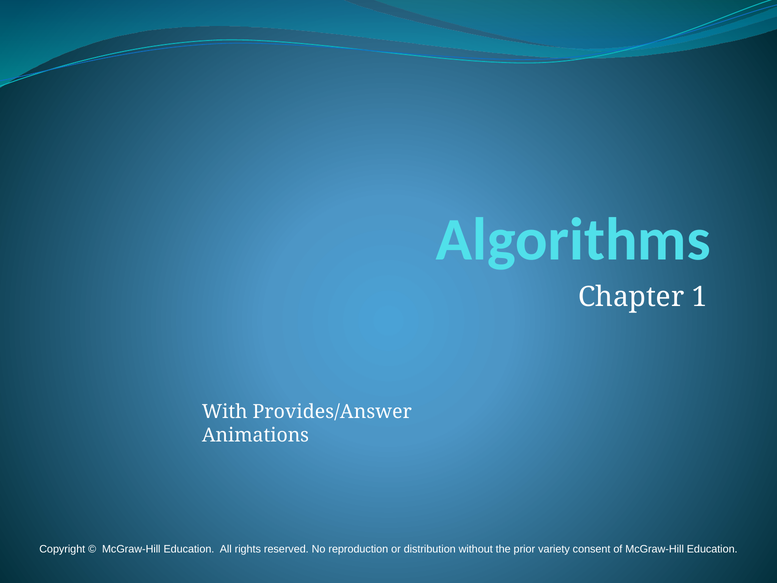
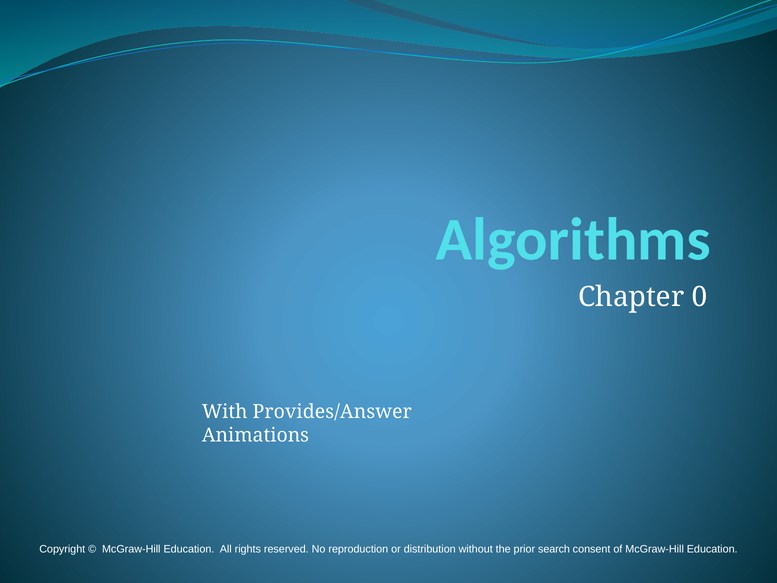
1: 1 -> 0
variety: variety -> search
